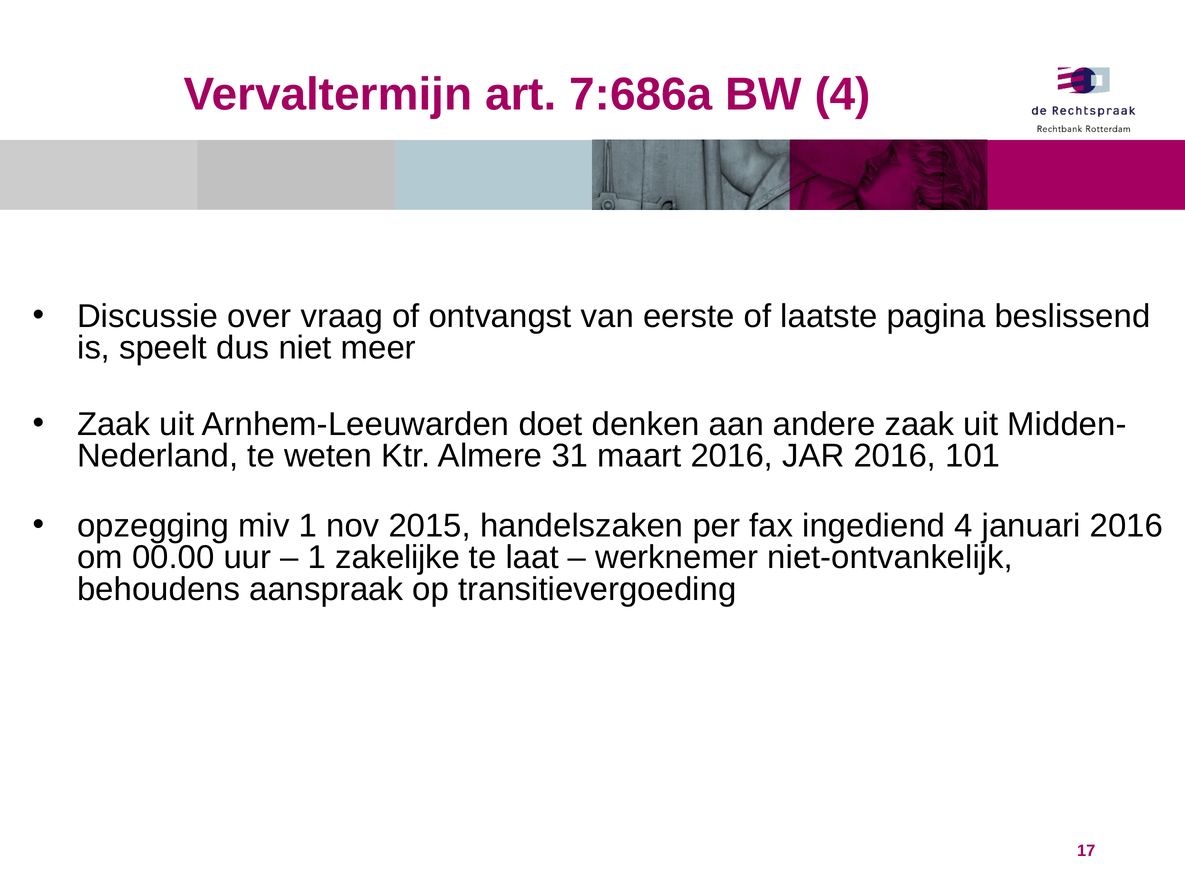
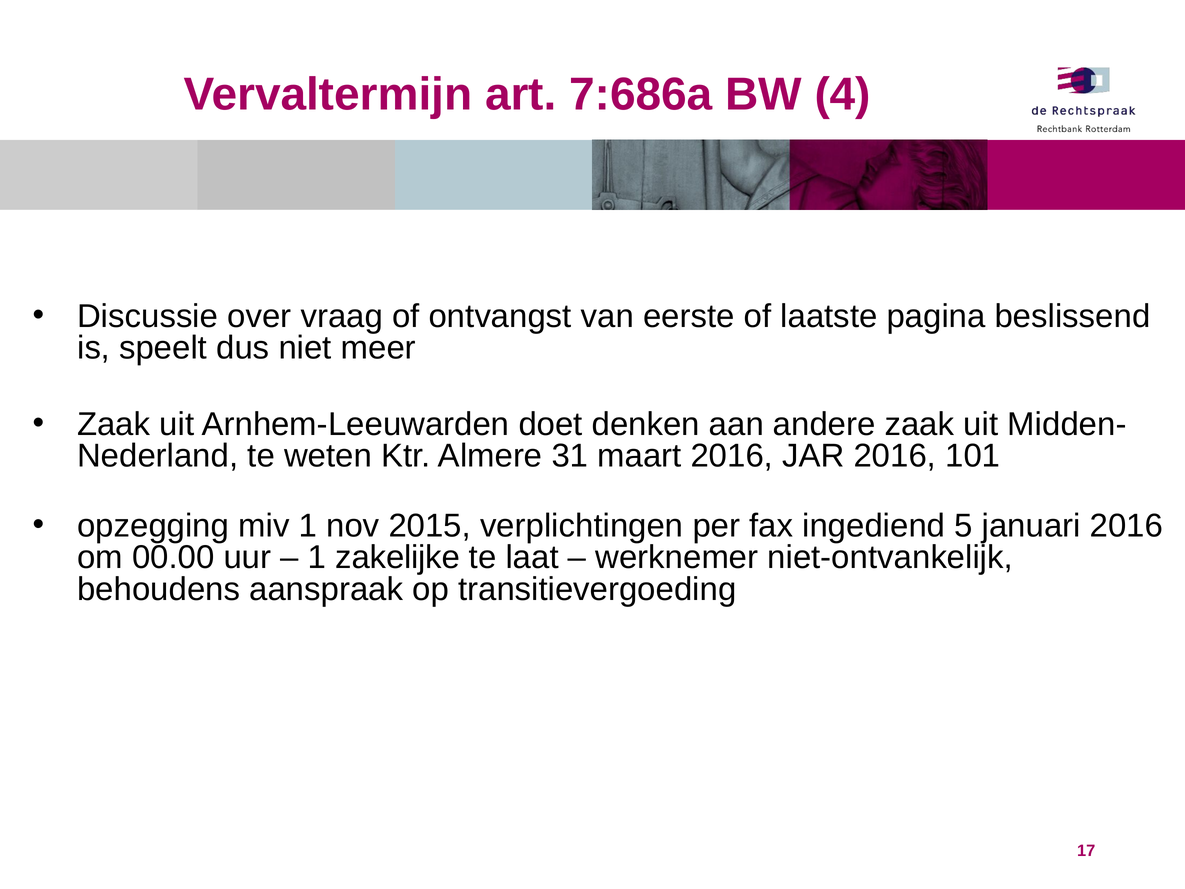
handelszaken: handelszaken -> verplichtingen
ingediend 4: 4 -> 5
